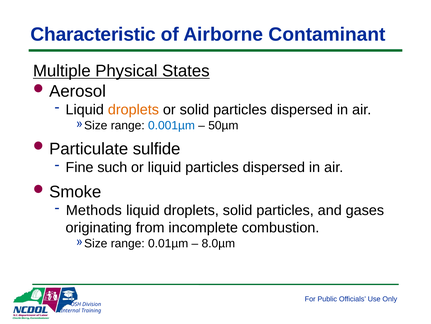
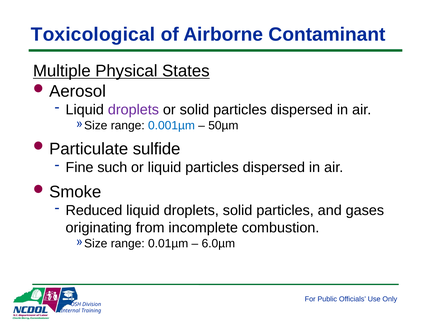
Characteristic: Characteristic -> Toxicological
droplets at (133, 110) colour: orange -> purple
Methods: Methods -> Reduced
8.0µm: 8.0µm -> 6.0µm
